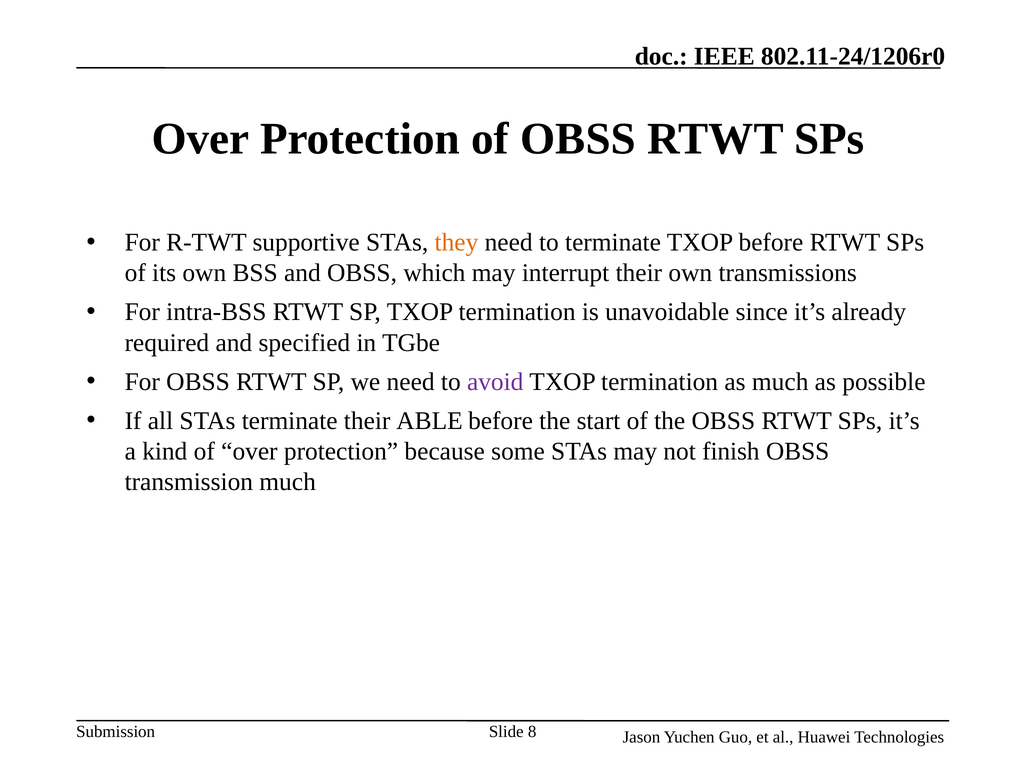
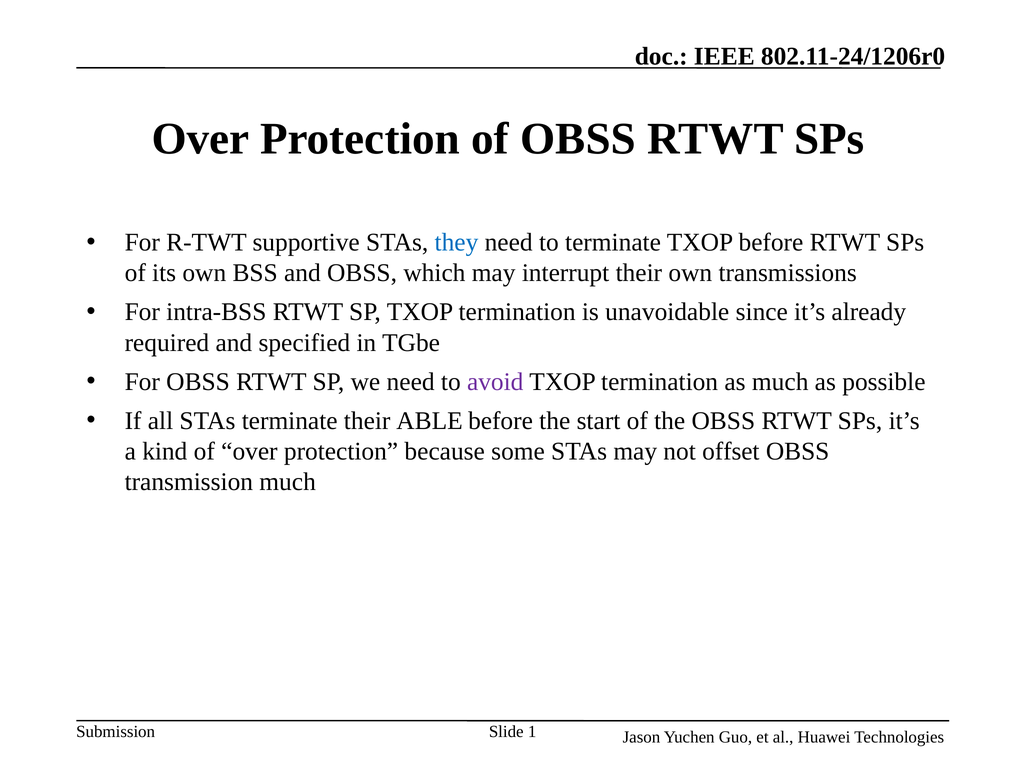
they colour: orange -> blue
finish: finish -> offset
8: 8 -> 1
